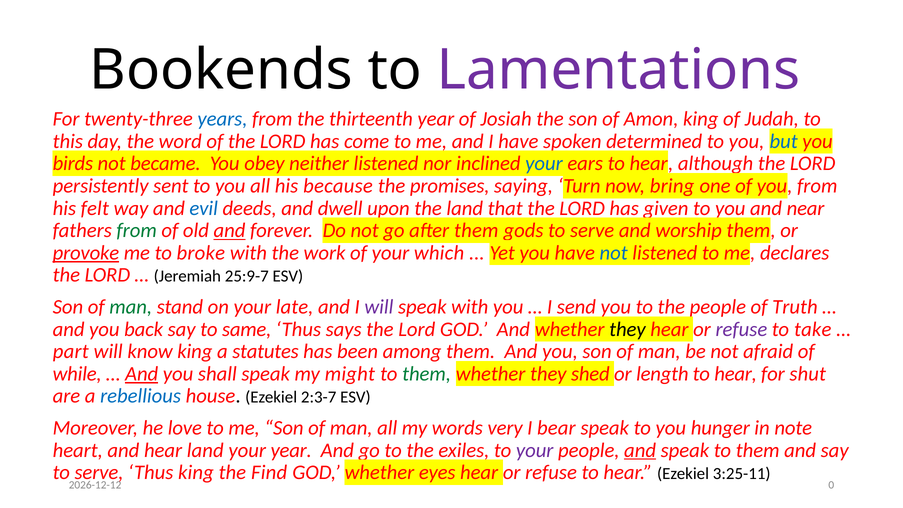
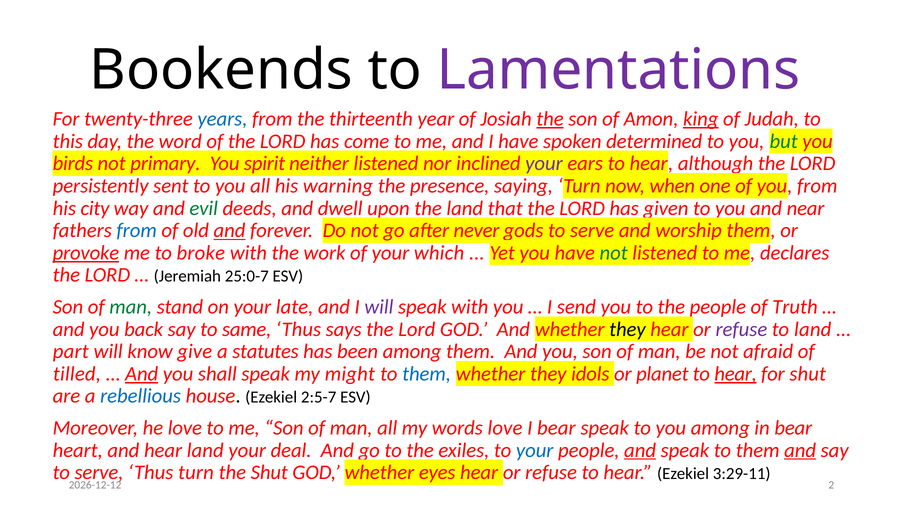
the at (550, 119) underline: none -> present
king at (701, 119) underline: none -> present
but colour: blue -> green
became: became -> primary
obey: obey -> spirit
your at (544, 164) colour: blue -> purple
because: because -> warning
promises: promises -> presence
bring: bring -> when
felt: felt -> city
evil colour: blue -> green
from at (137, 230) colour: green -> blue
after them: them -> never
not at (614, 253) colour: blue -> green
25:9-7: 25:9-7 -> 25:0-7
to take: take -> land
know king: king -> give
while: while -> tilled
them at (427, 374) colour: green -> blue
shed: shed -> idols
length: length -> planet
hear at (736, 374) underline: none -> present
2:3-7: 2:3-7 -> 2:5-7
words very: very -> love
you hunger: hunger -> among
in note: note -> bear
your year: year -> deal
your at (535, 450) colour: purple -> blue
and at (800, 450) underline: none -> present
Thus king: king -> turn
the Find: Find -> Shut
3:25-11: 3:25-11 -> 3:29-11
0: 0 -> 2
